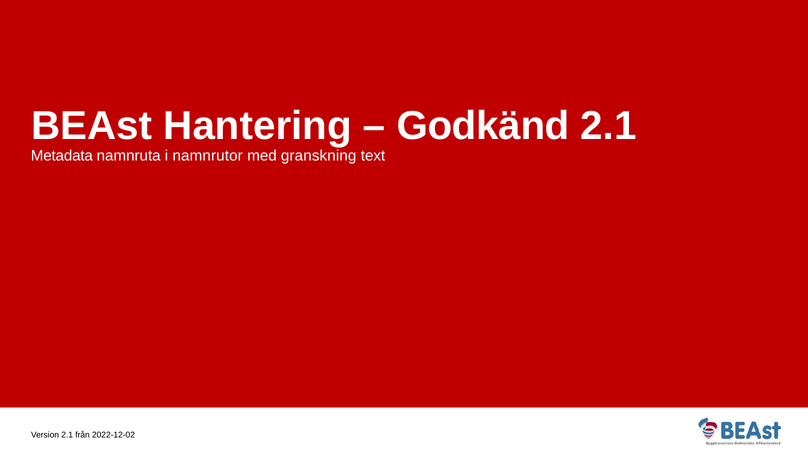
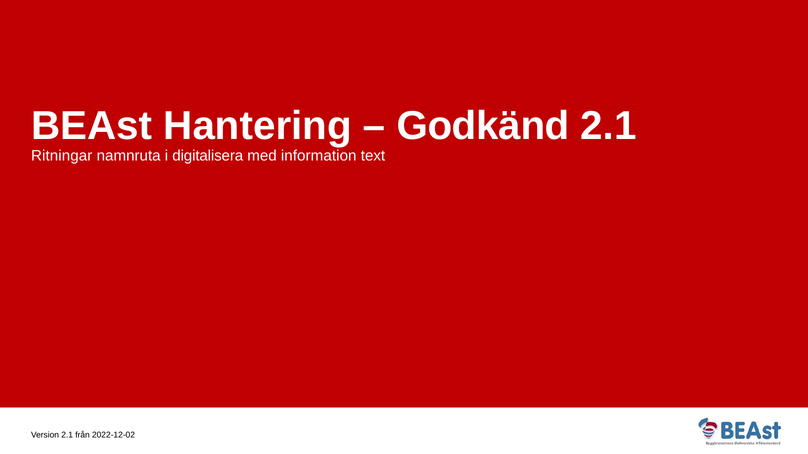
Metadata at (62, 156): Metadata -> Ritningar
namnrutor: namnrutor -> digitalisera
med granskning: granskning -> information
